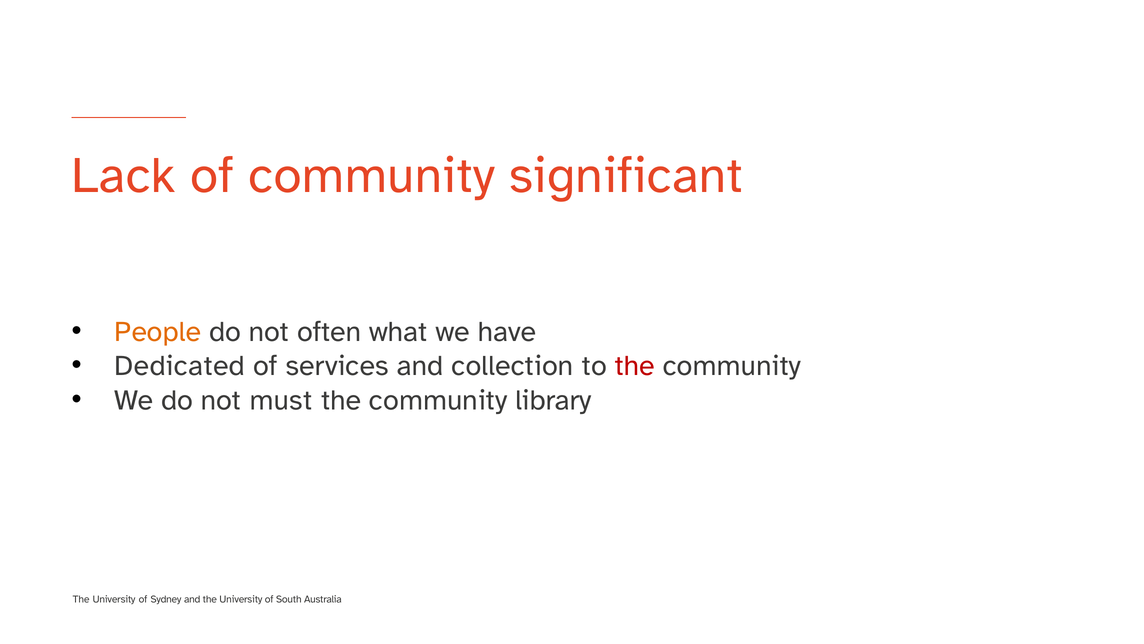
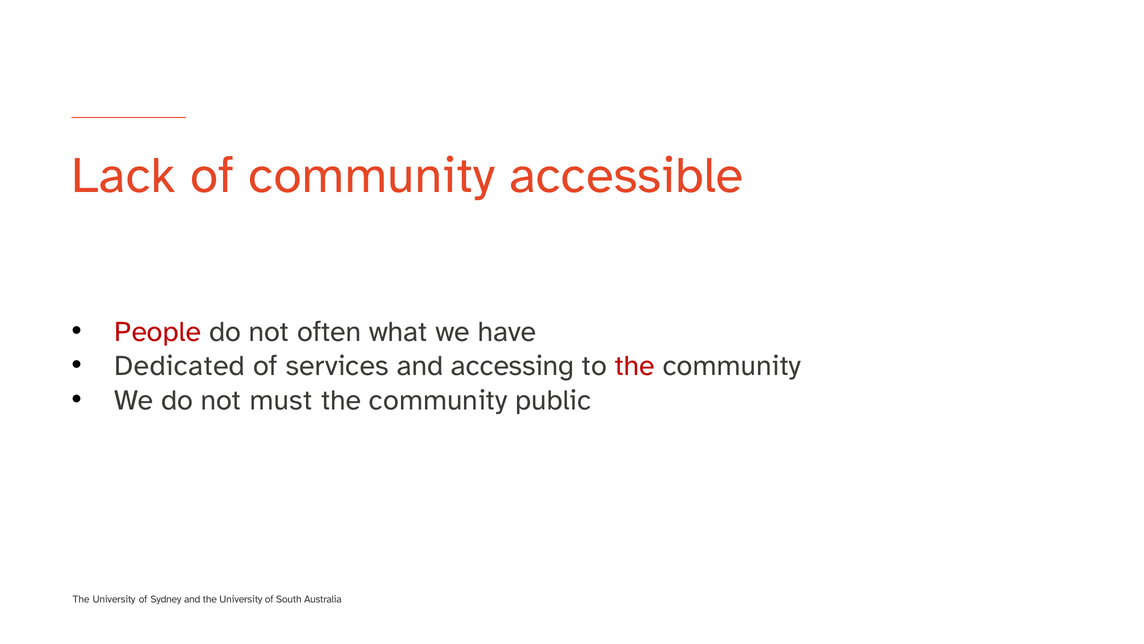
significant: significant -> accessible
People colour: orange -> red
collection: collection -> accessing
library: library -> public
